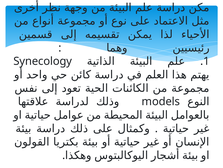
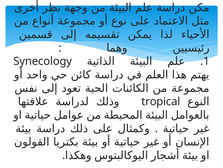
models: models -> tropical
